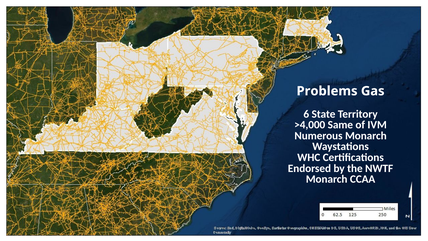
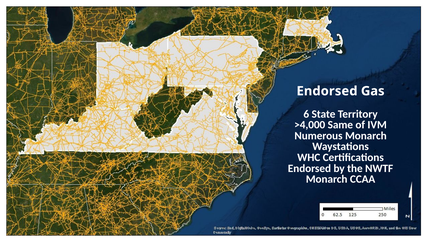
Problems at (327, 91): Problems -> Endorsed
